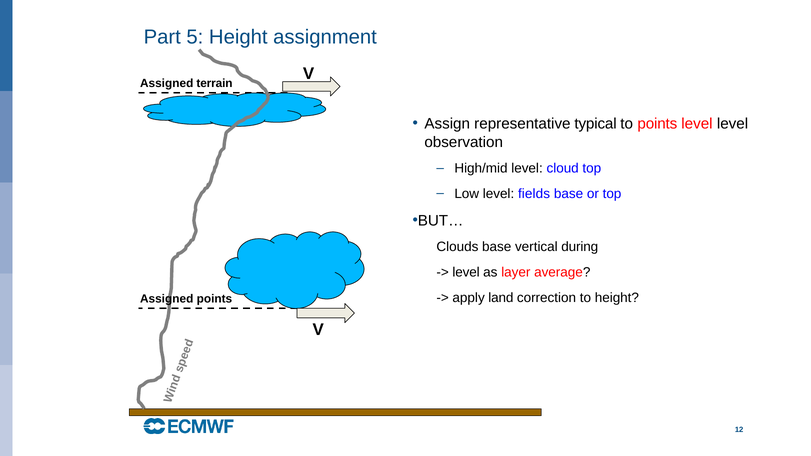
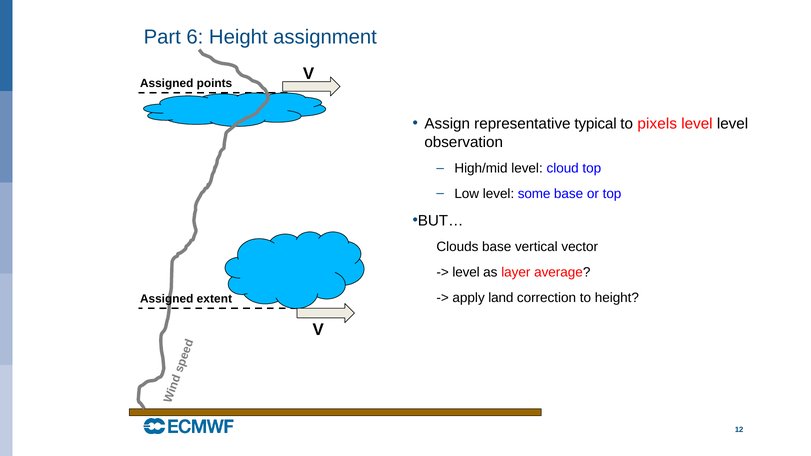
5: 5 -> 6
terrain: terrain -> points
to points: points -> pixels
fields: fields -> some
during: during -> vector
Assigned points: points -> extent
